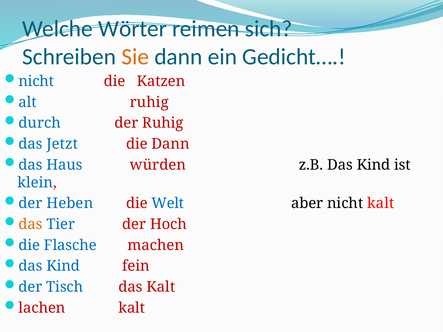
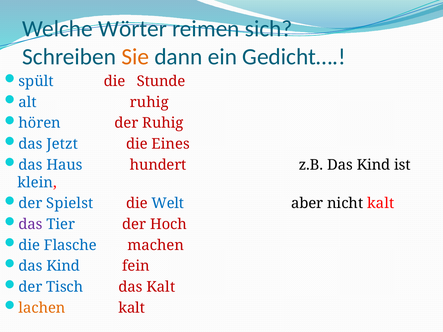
nicht at (36, 81): nicht -> spült
Katzen: Katzen -> Stunde
durch: durch -> hören
die Dann: Dann -> Eines
würden: würden -> hundert
Heben: Heben -> Spielst
das at (31, 224) colour: orange -> purple
lachen colour: red -> orange
